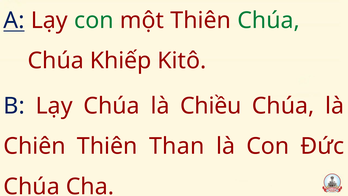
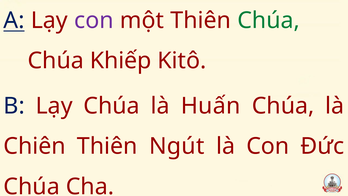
con at (94, 20) colour: green -> purple
Chiều: Chiều -> Huấn
Than: Than -> Ngút
